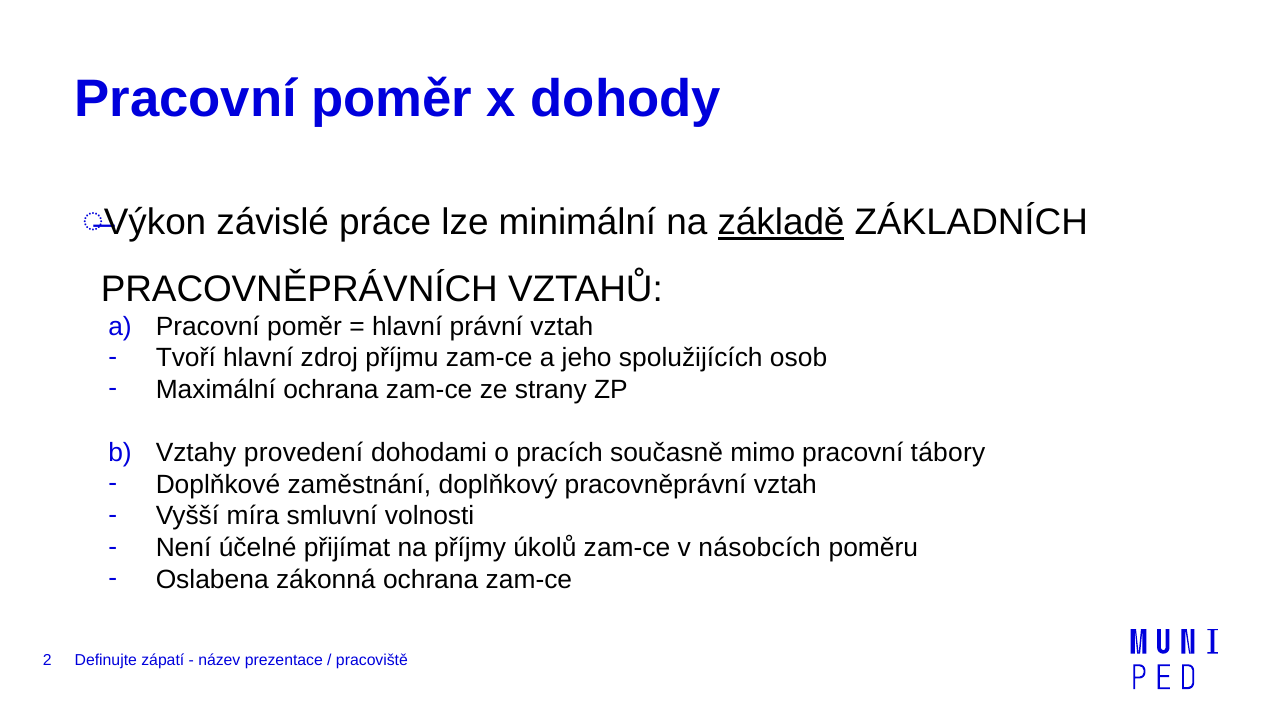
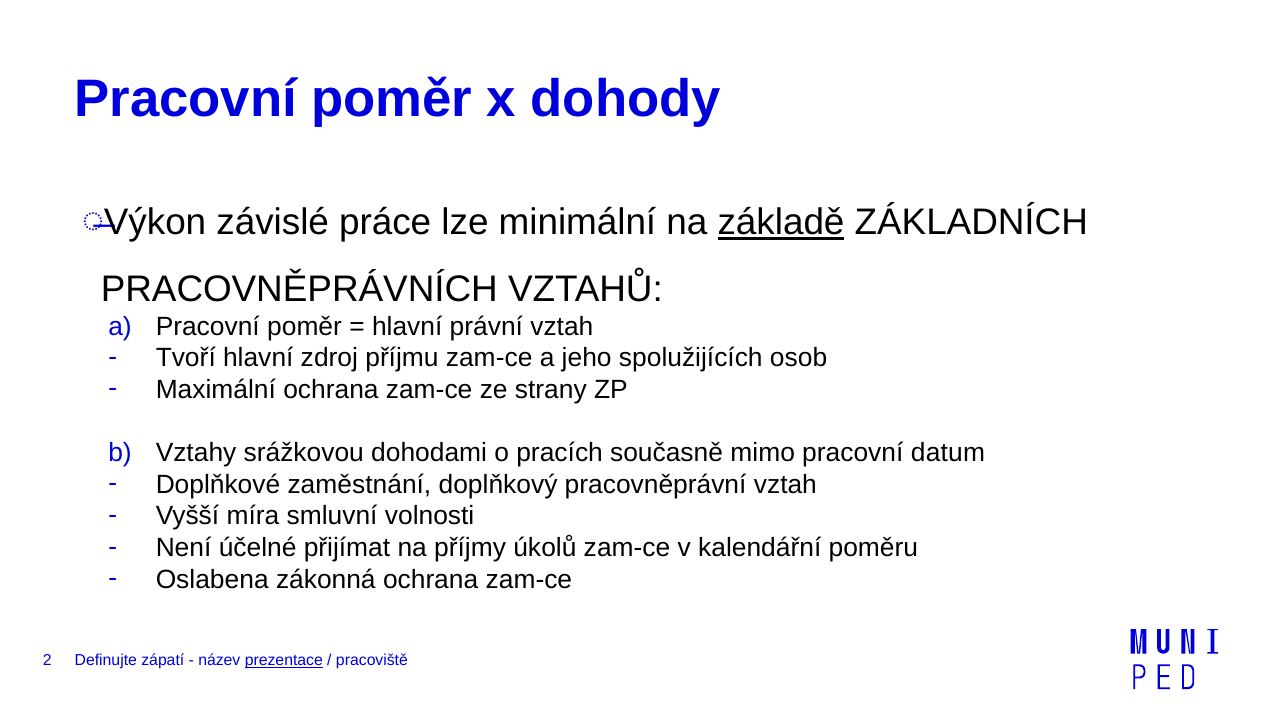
provedení: provedení -> srážkovou
tábory: tábory -> datum
násobcích: násobcích -> kalendářní
prezentace underline: none -> present
